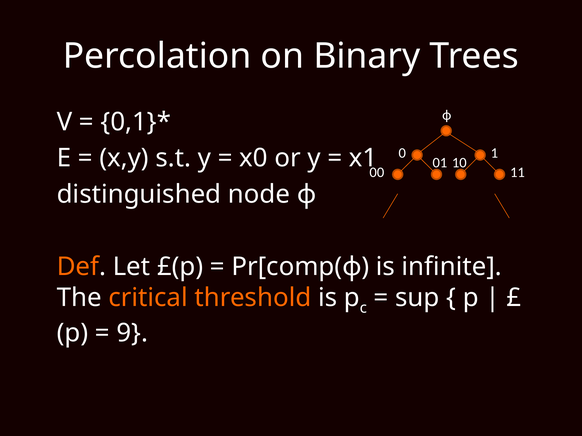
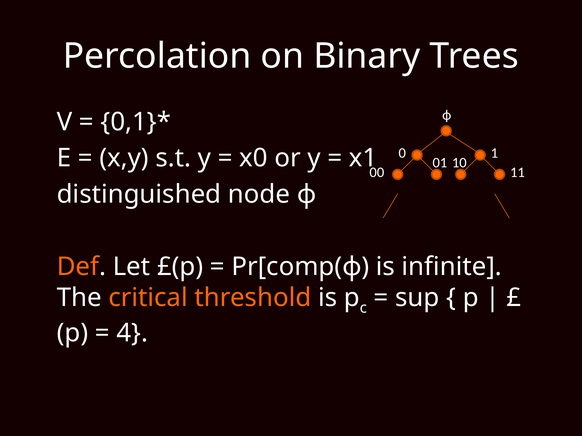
9: 9 -> 4
